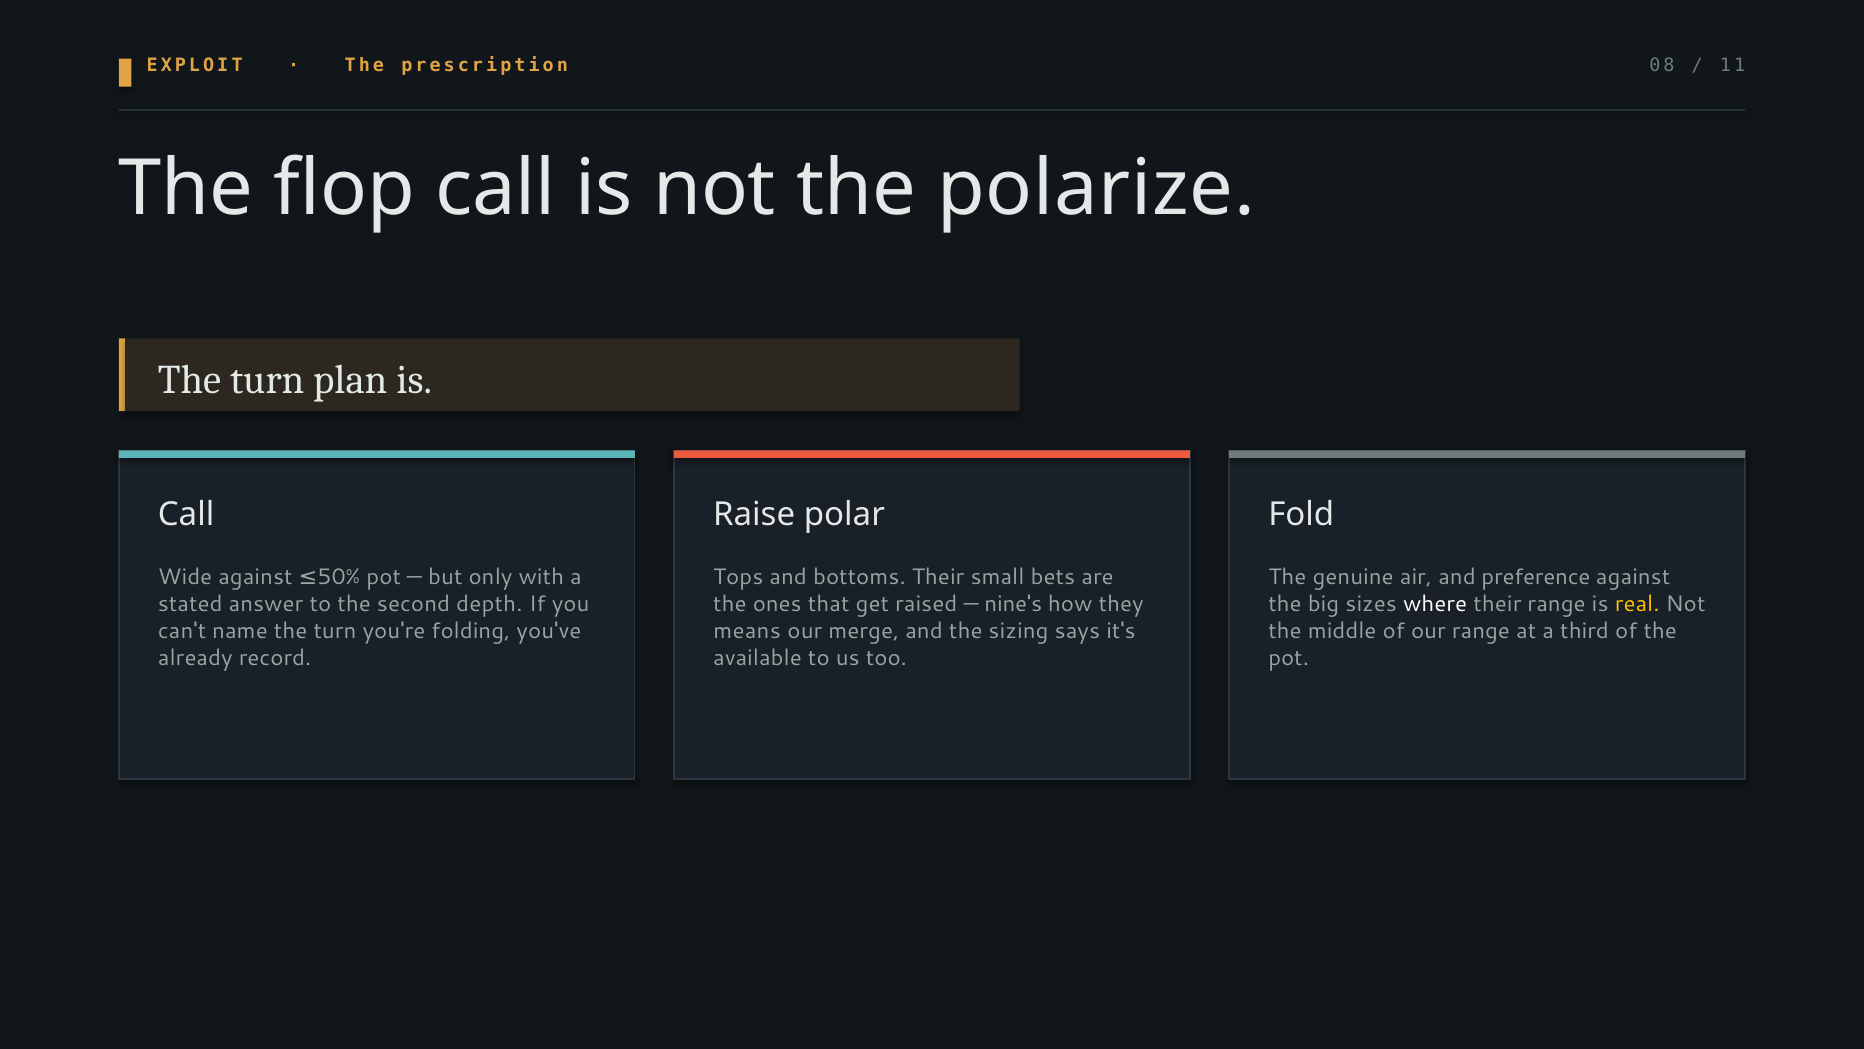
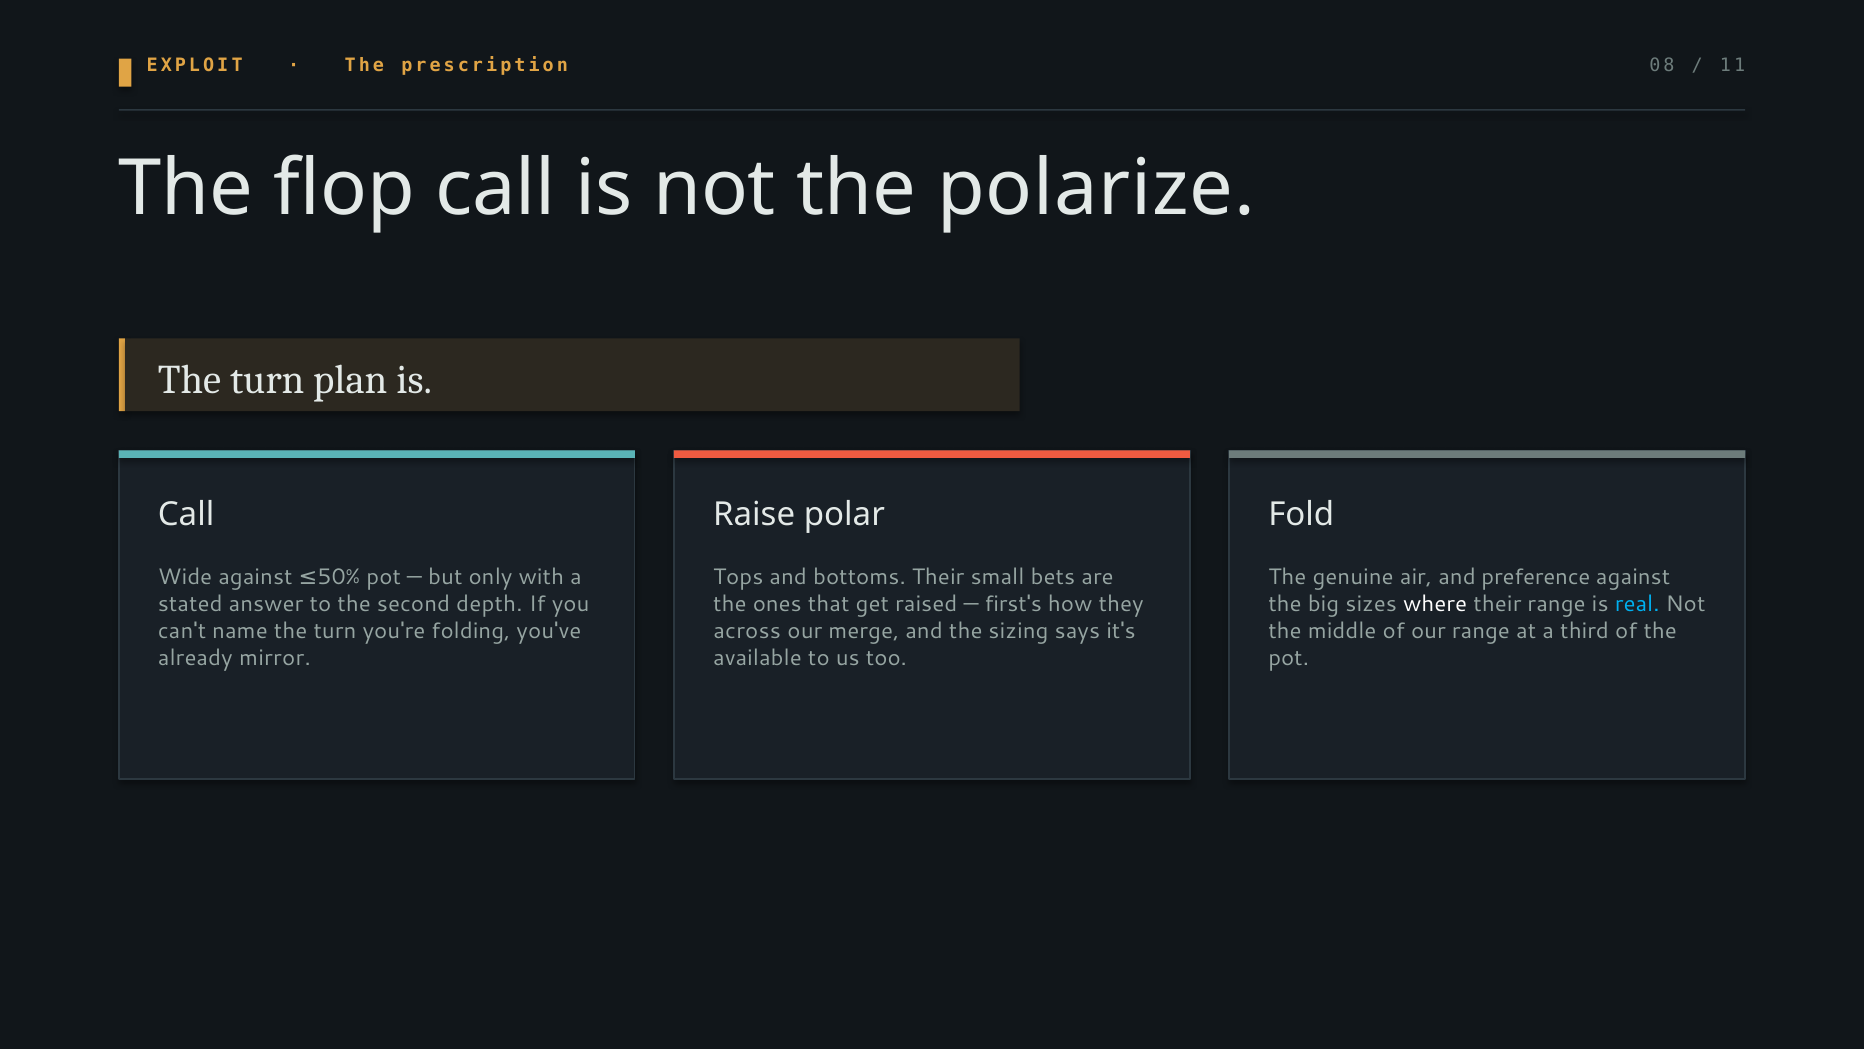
nine's: nine's -> first's
real colour: yellow -> light blue
means: means -> across
record: record -> mirror
